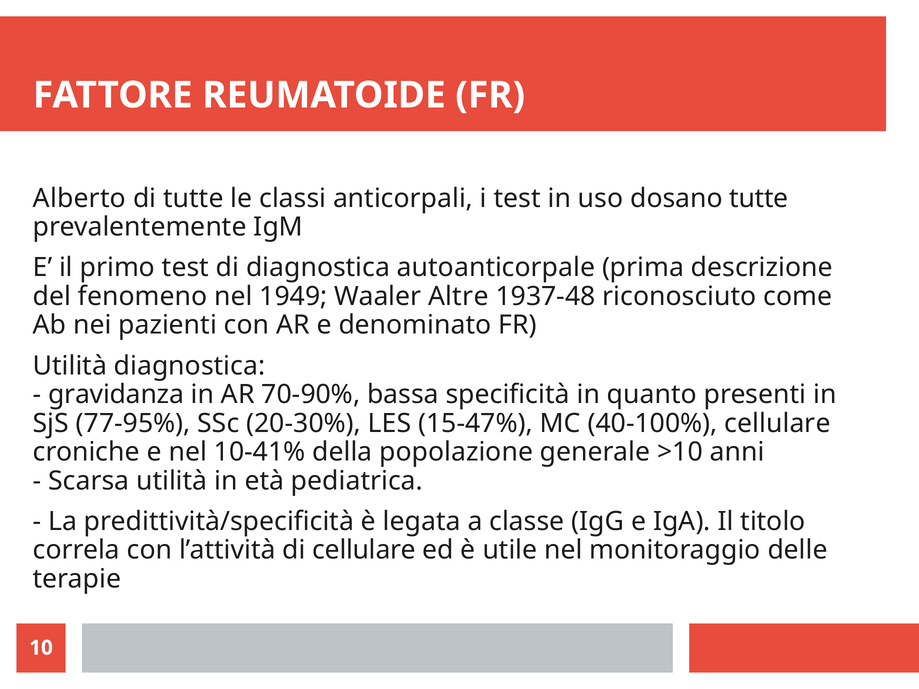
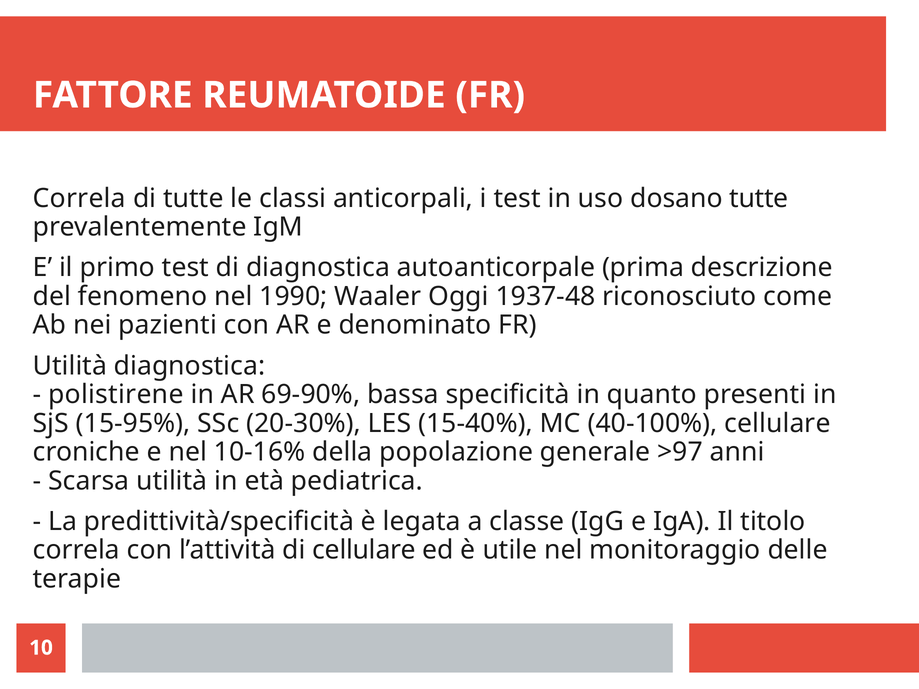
Alberto at (79, 198): Alberto -> Correla
1949: 1949 -> 1990
Altre: Altre -> Oggi
gravidanza: gravidanza -> polistirene
70-90%: 70-90% -> 69-90%
77-95%: 77-95% -> 15-95%
15-47%: 15-47% -> 15-40%
10-41%: 10-41% -> 10-16%
>10: >10 -> >97
